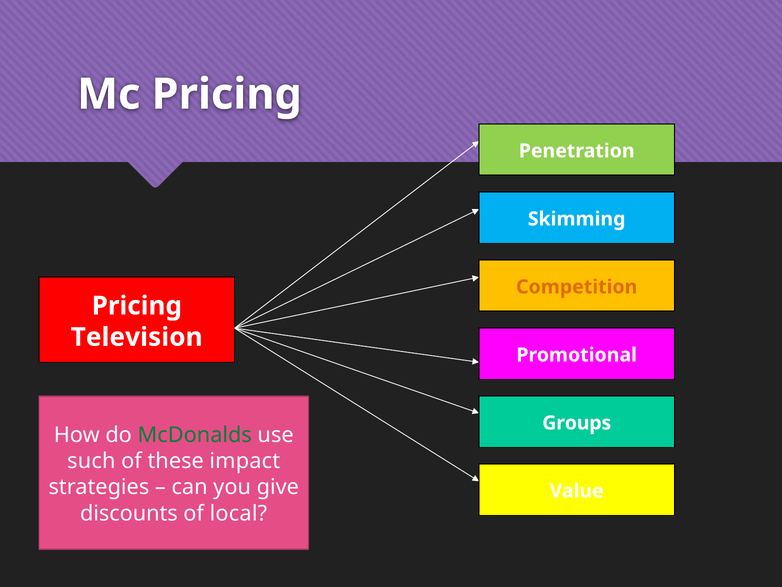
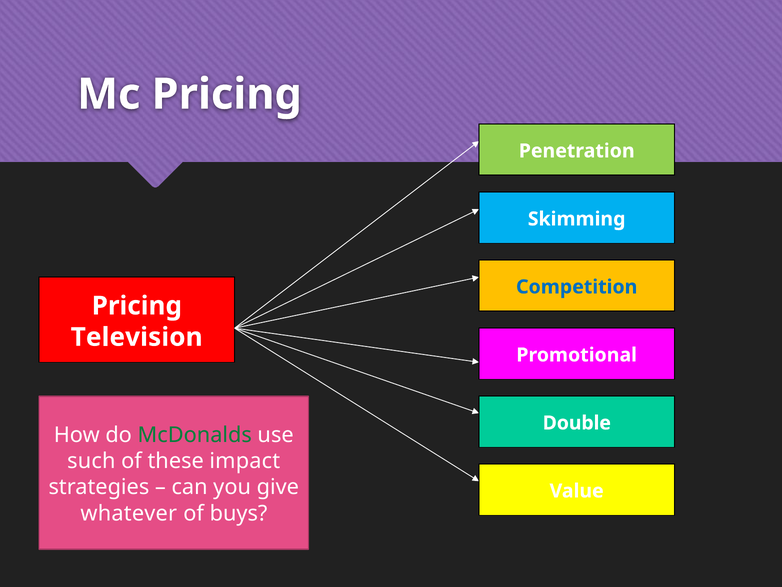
Competition colour: orange -> blue
Groups: Groups -> Double
discounts: discounts -> whatever
local: local -> buys
